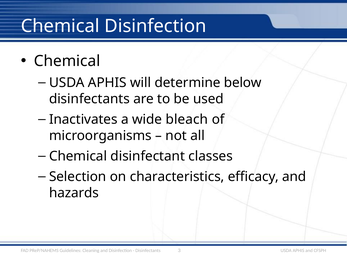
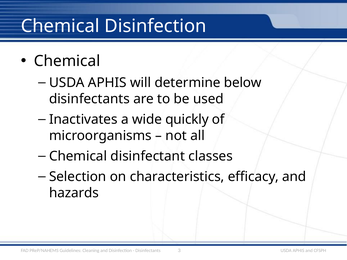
bleach: bleach -> quickly
